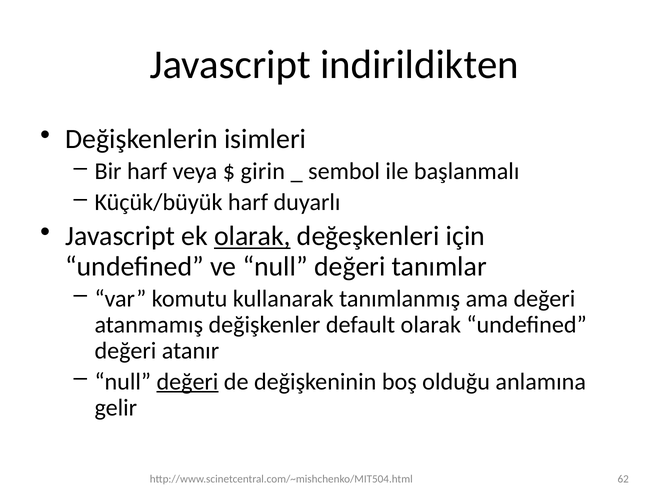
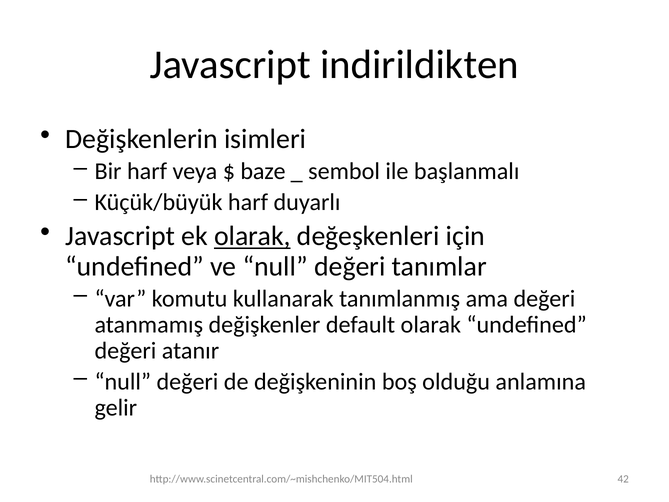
girin: girin -> baze
değeri at (187, 381) underline: present -> none
62: 62 -> 42
